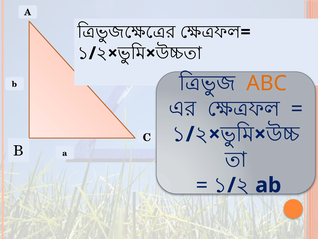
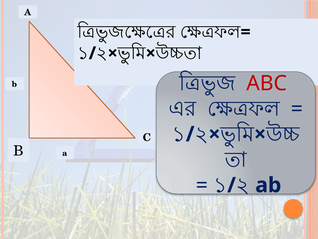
ABC colour: orange -> red
